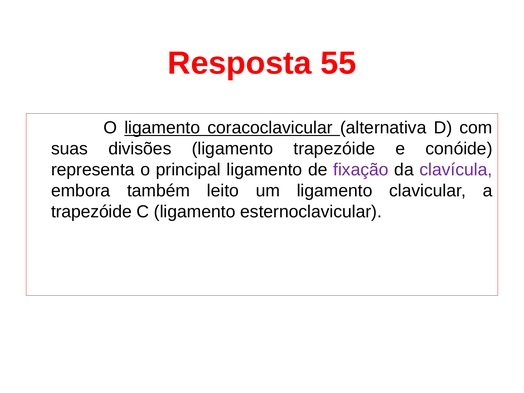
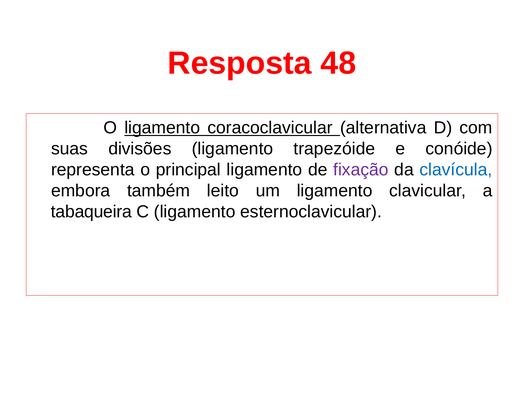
55: 55 -> 48
clavícula colour: purple -> blue
trapezóide at (91, 212): trapezóide -> tabaqueira
